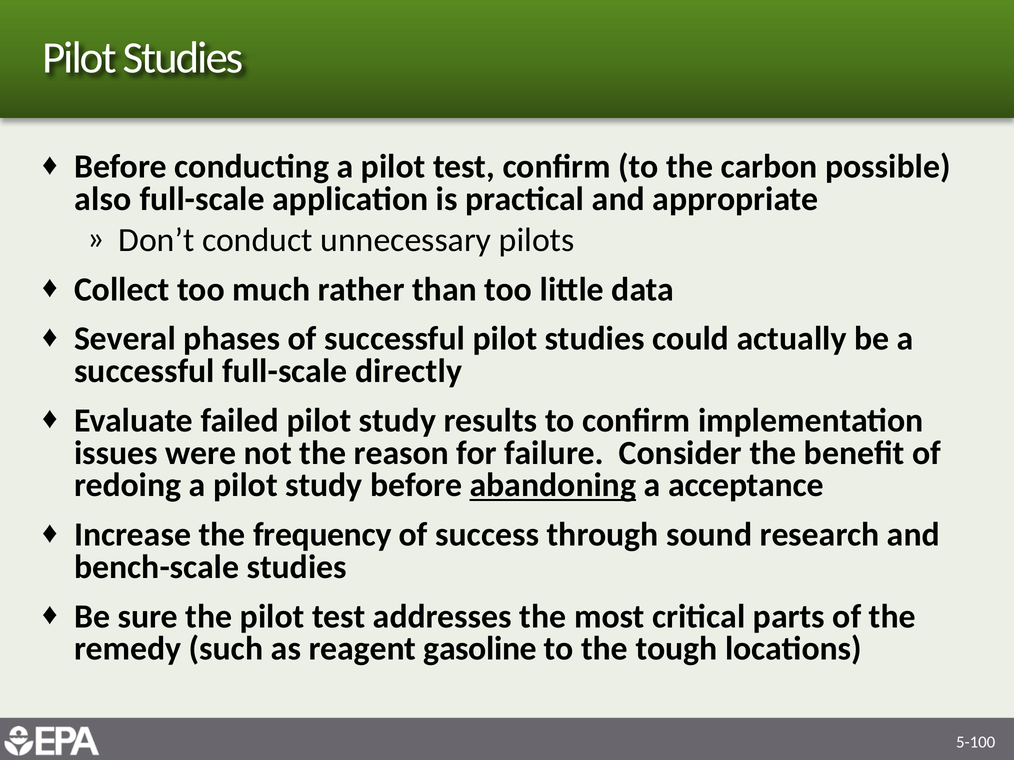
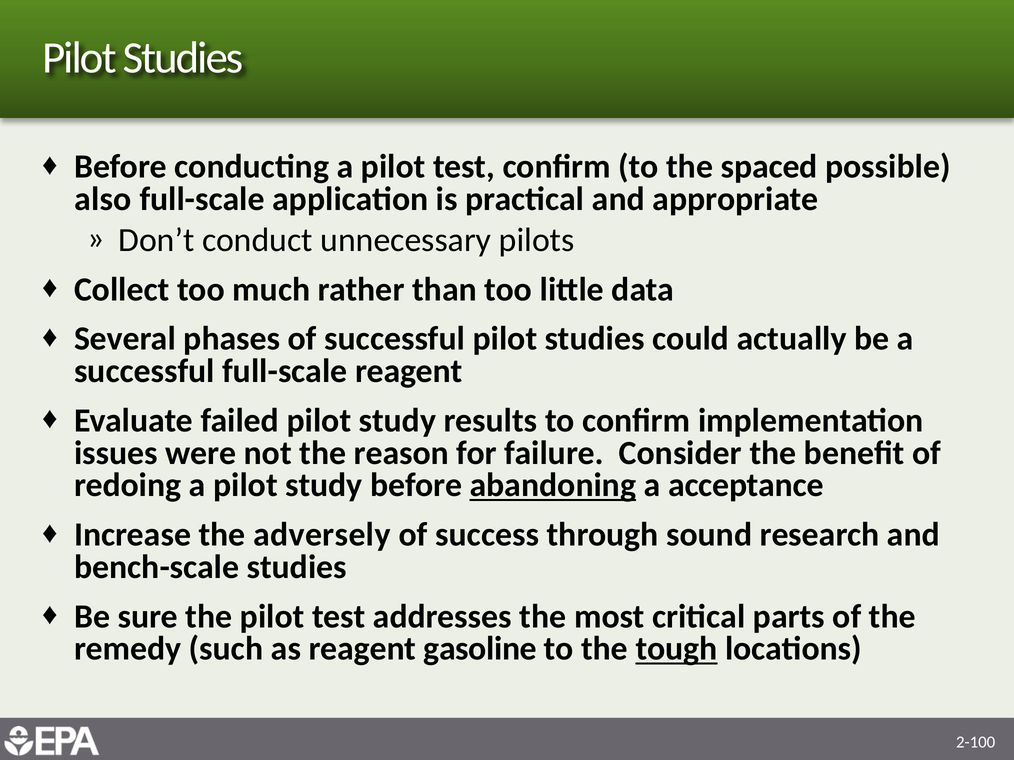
carbon: carbon -> spaced
full-scale directly: directly -> reagent
frequency: frequency -> adversely
tough underline: none -> present
5-100: 5-100 -> 2-100
